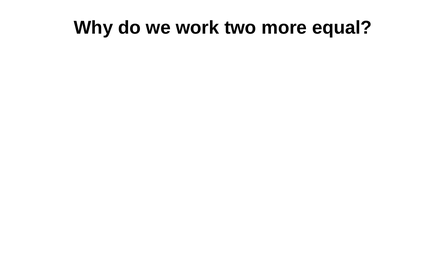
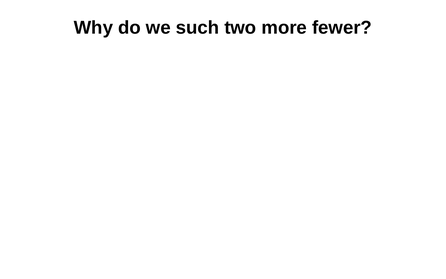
work: work -> such
equal: equal -> fewer
